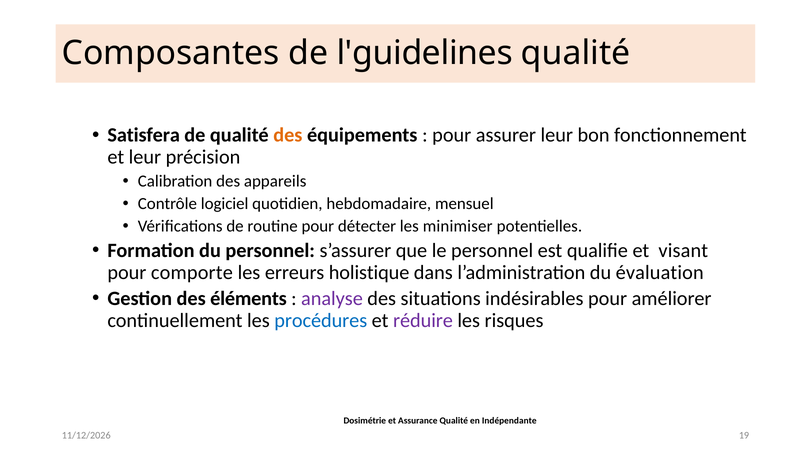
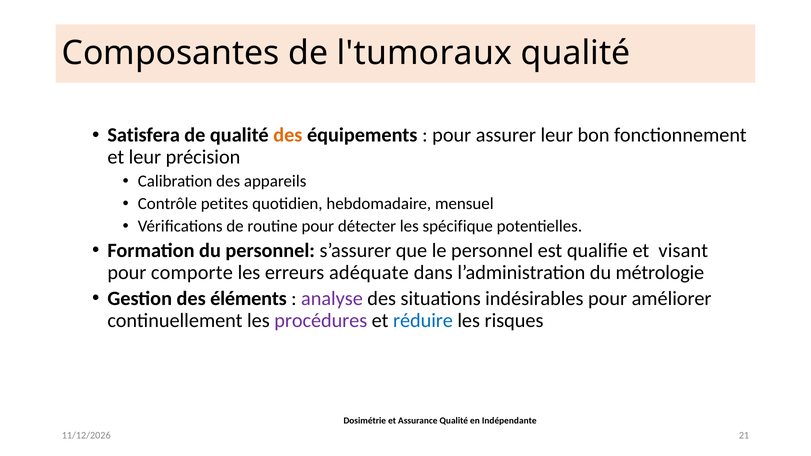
l'guidelines: l'guidelines -> l'tumoraux
logiciel: logiciel -> petites
minimiser: minimiser -> spécifique
holistique: holistique -> adéquate
évaluation: évaluation -> métrologie
procédures colour: blue -> purple
réduire colour: purple -> blue
19: 19 -> 21
